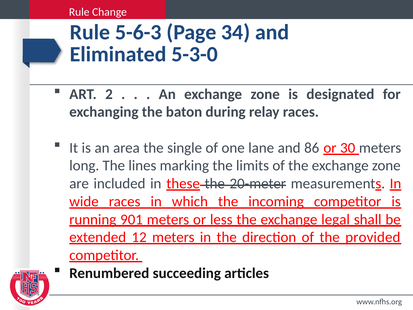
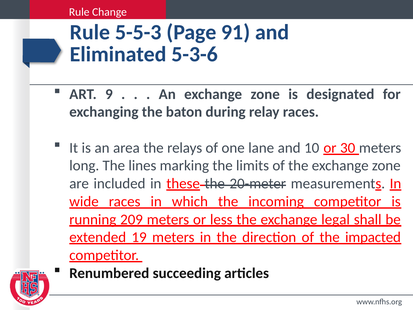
5-6-3: 5-6-3 -> 5-5-3
34: 34 -> 91
5-3-0: 5-3-0 -> 5-3-6
2: 2 -> 9
single: single -> relays
86: 86 -> 10
901: 901 -> 209
12: 12 -> 19
provided: provided -> impacted
